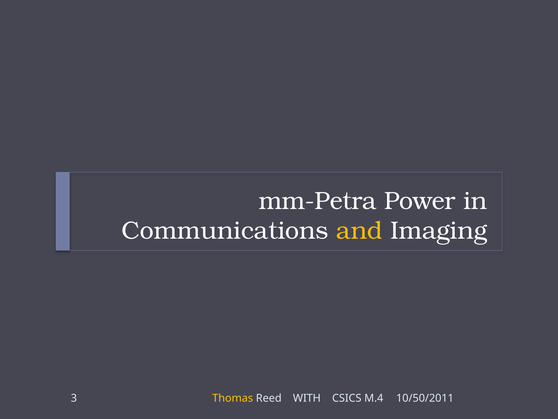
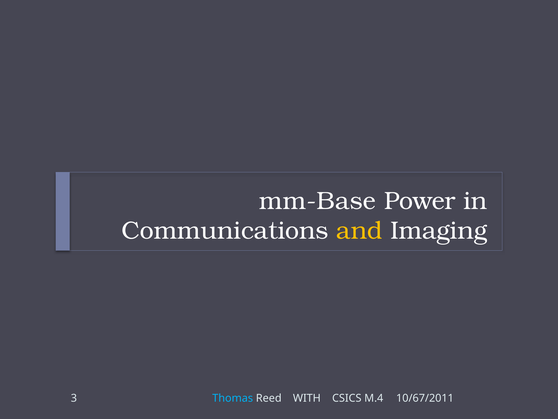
mm-Petra: mm-Petra -> mm-Base
Thomas colour: yellow -> light blue
10/50/2011: 10/50/2011 -> 10/67/2011
